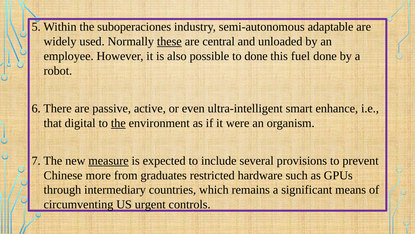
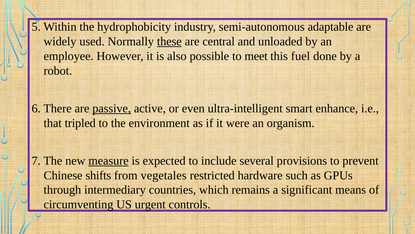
suboperaciones: suboperaciones -> hydrophobicity
to done: done -> meet
passive underline: none -> present
digital: digital -> tripled
the at (118, 123) underline: present -> none
more: more -> shifts
graduates: graduates -> vegetales
